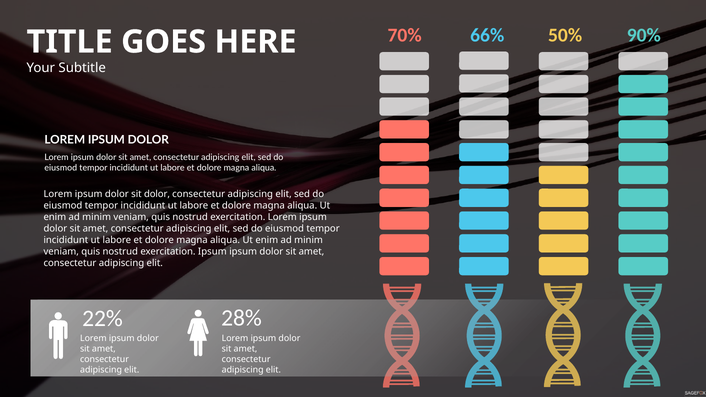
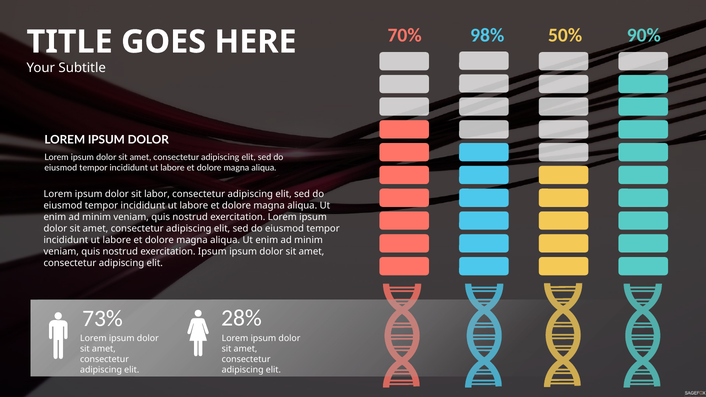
66%: 66% -> 98%
sit dolor: dolor -> labor
22%: 22% -> 73%
